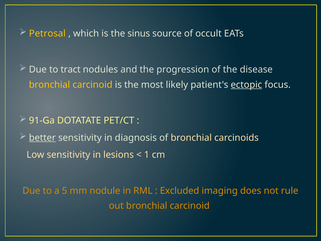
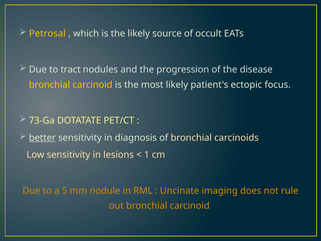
the sinus: sinus -> likely
ectopic underline: present -> none
91-Ga: 91-Ga -> 73-Ga
Excluded: Excluded -> Uncinate
